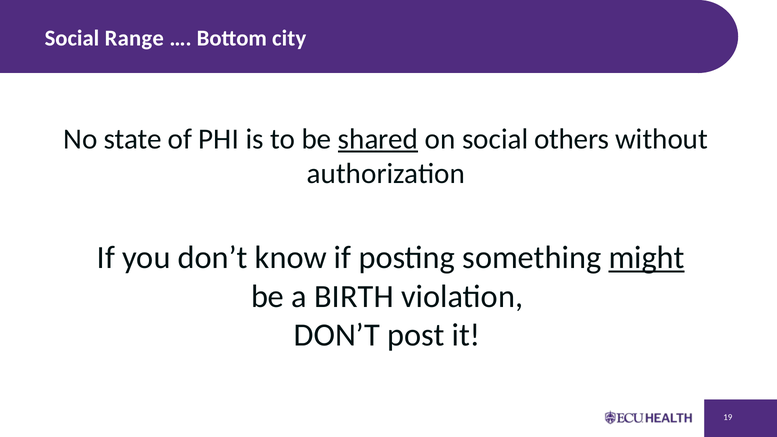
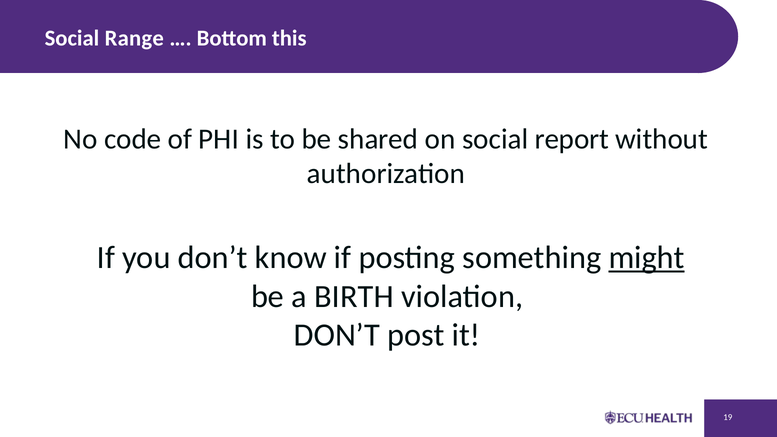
city: city -> this
state: state -> code
shared underline: present -> none
others: others -> report
